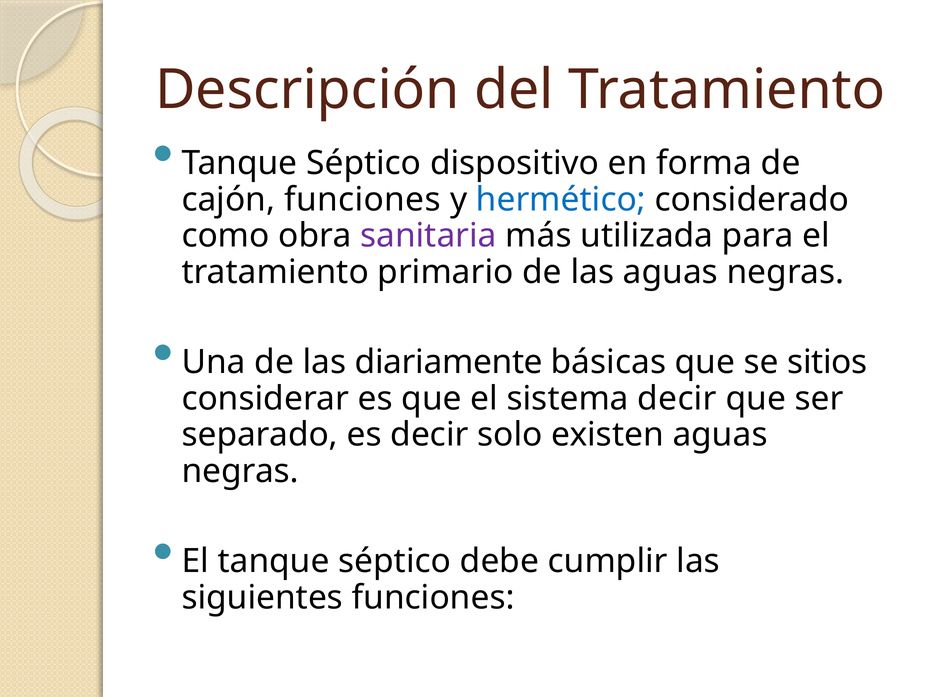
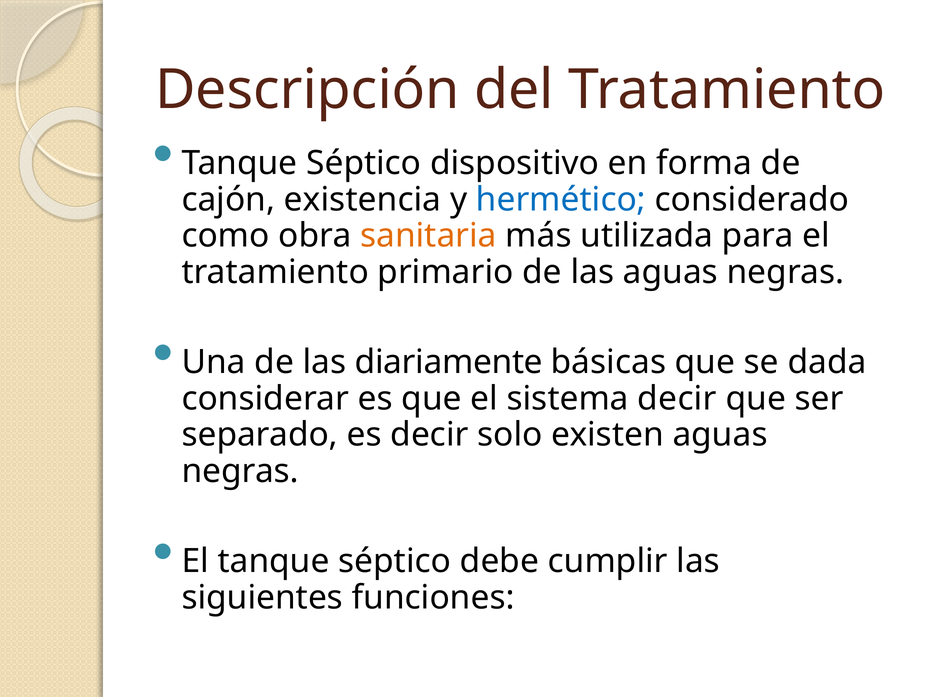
cajón funciones: funciones -> existencia
sanitaria colour: purple -> orange
sitios: sitios -> dada
